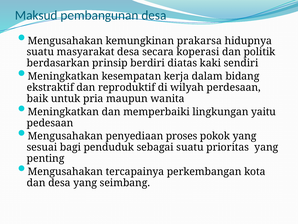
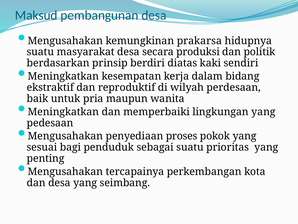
koperasi: koperasi -> produksi
lingkungan yaitu: yaitu -> yang
